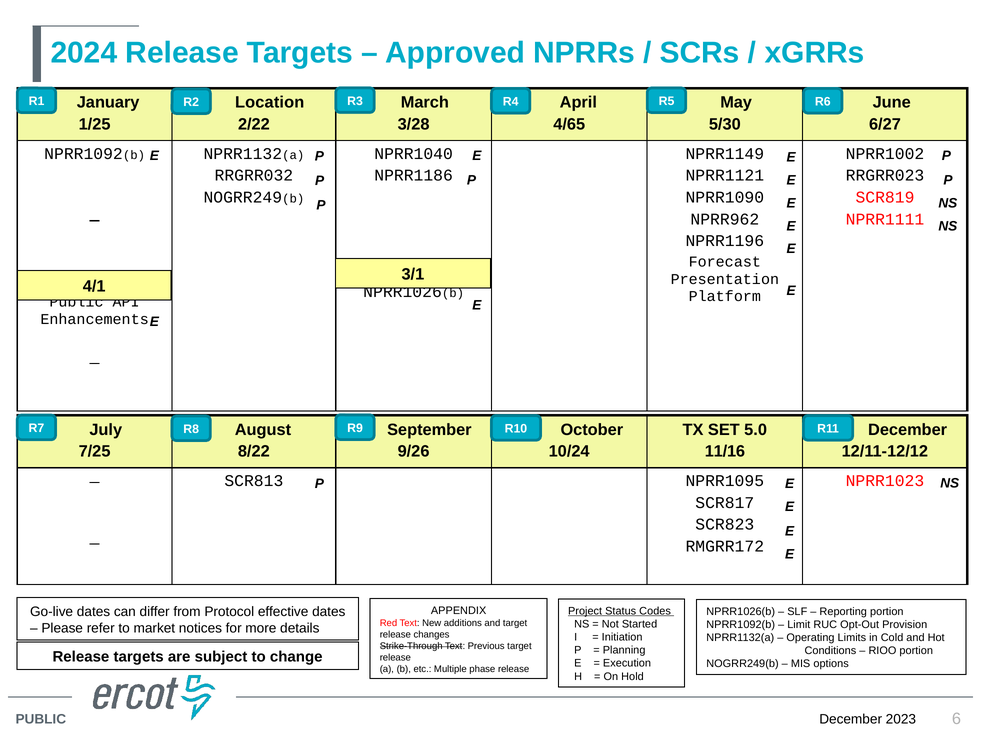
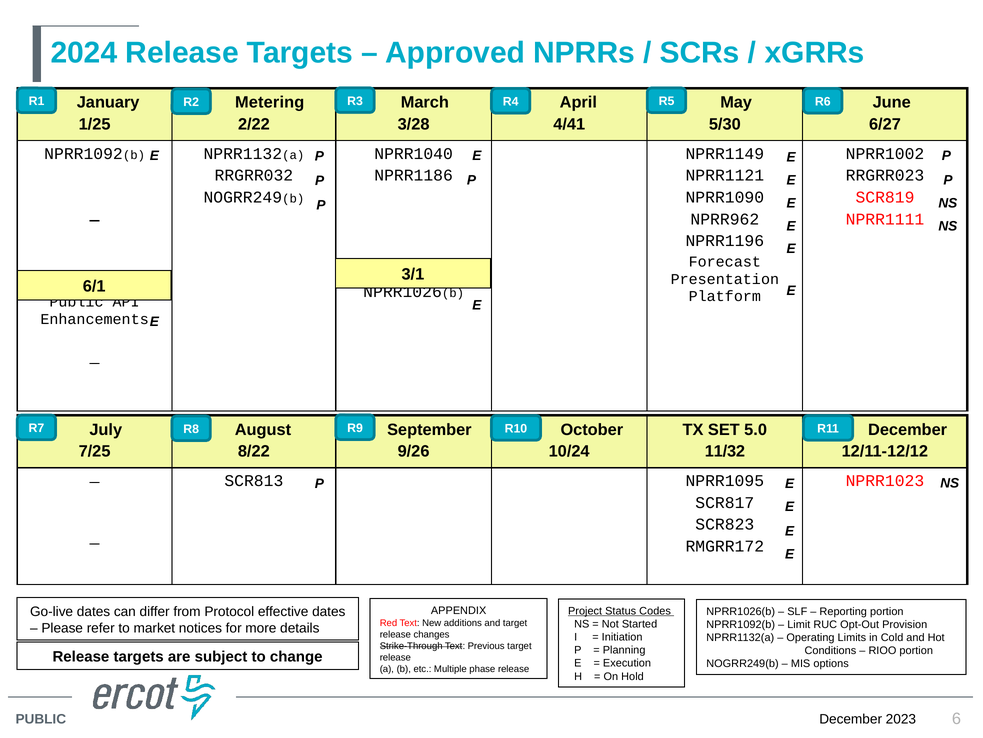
Location: Location -> Metering
4/65: 4/65 -> 4/41
4/1: 4/1 -> 6/1
11/16: 11/16 -> 11/32
